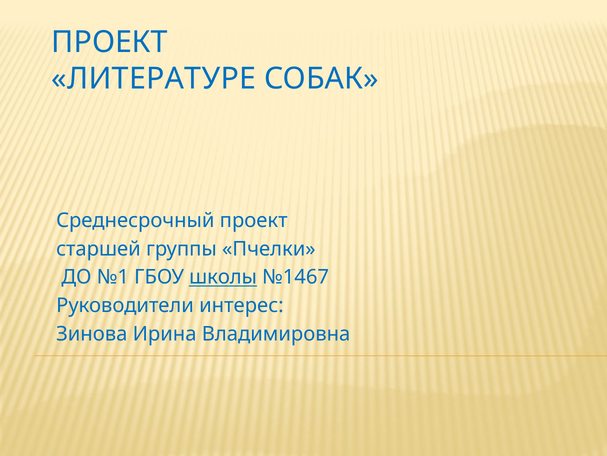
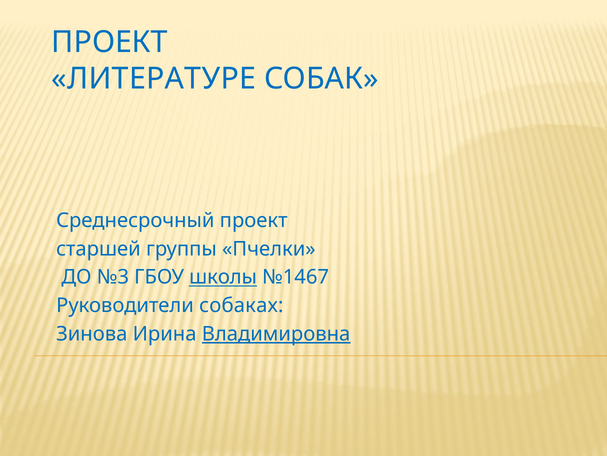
№1: №1 -> №3
интерес: интерес -> собаках
Владимировна underline: none -> present
